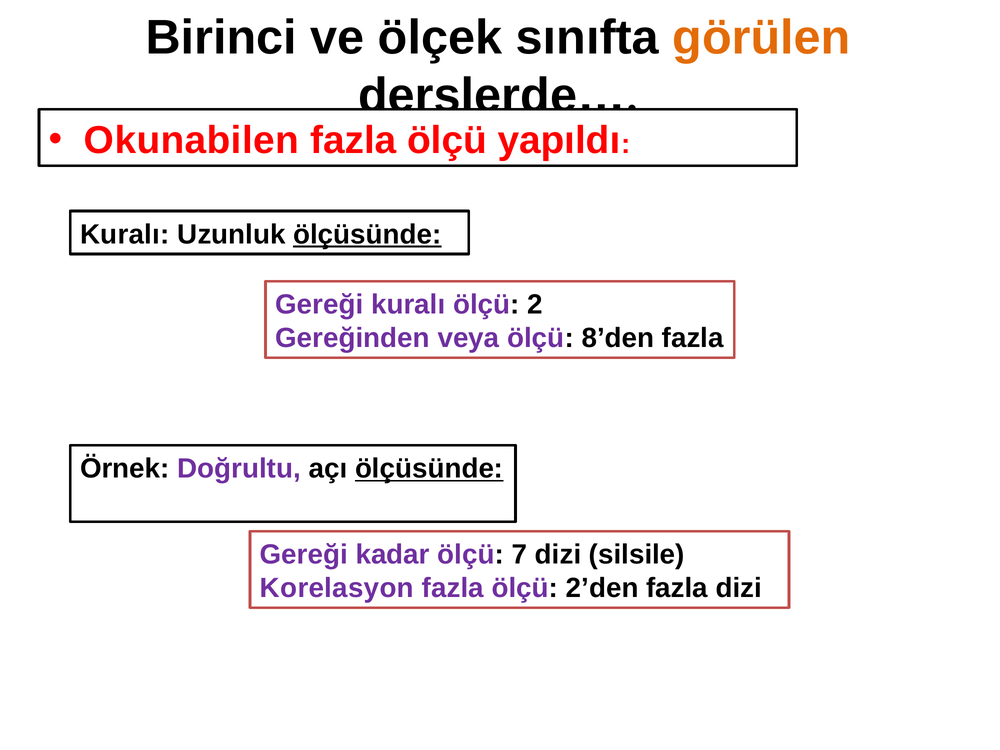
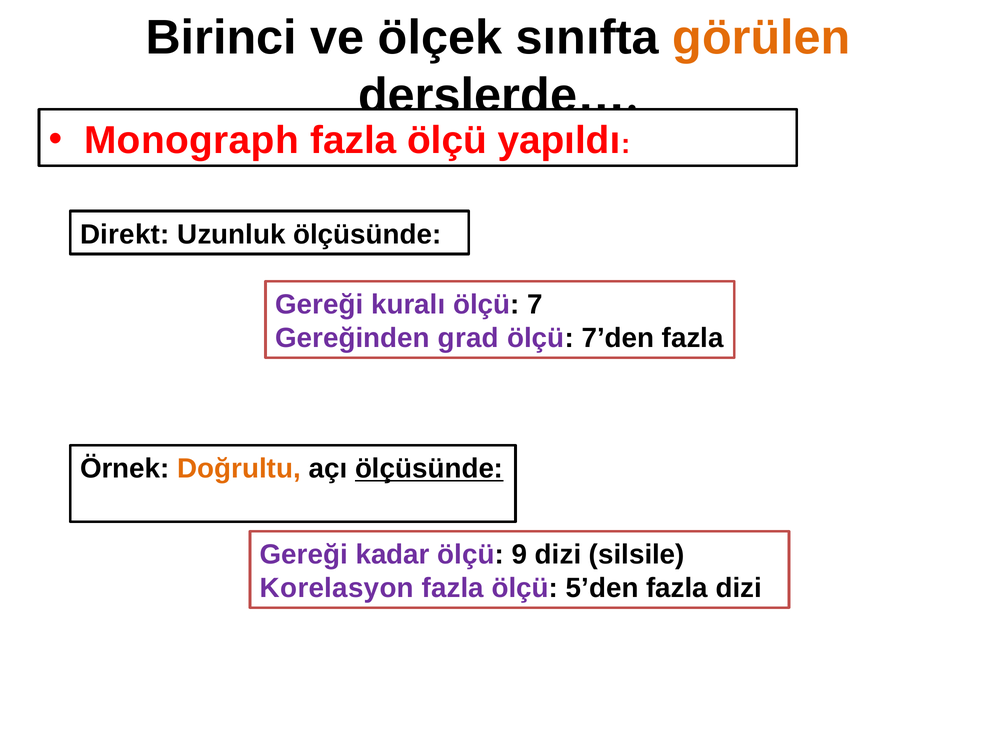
Okunabilen: Okunabilen -> Monograph
Kuralı at (125, 234): Kuralı -> Direkt
ölçüsünde at (367, 234) underline: present -> none
2: 2 -> 7
veya: veya -> grad
8’den: 8’den -> 7’den
Doğrultu colour: purple -> orange
7: 7 -> 9
2’den: 2’den -> 5’den
